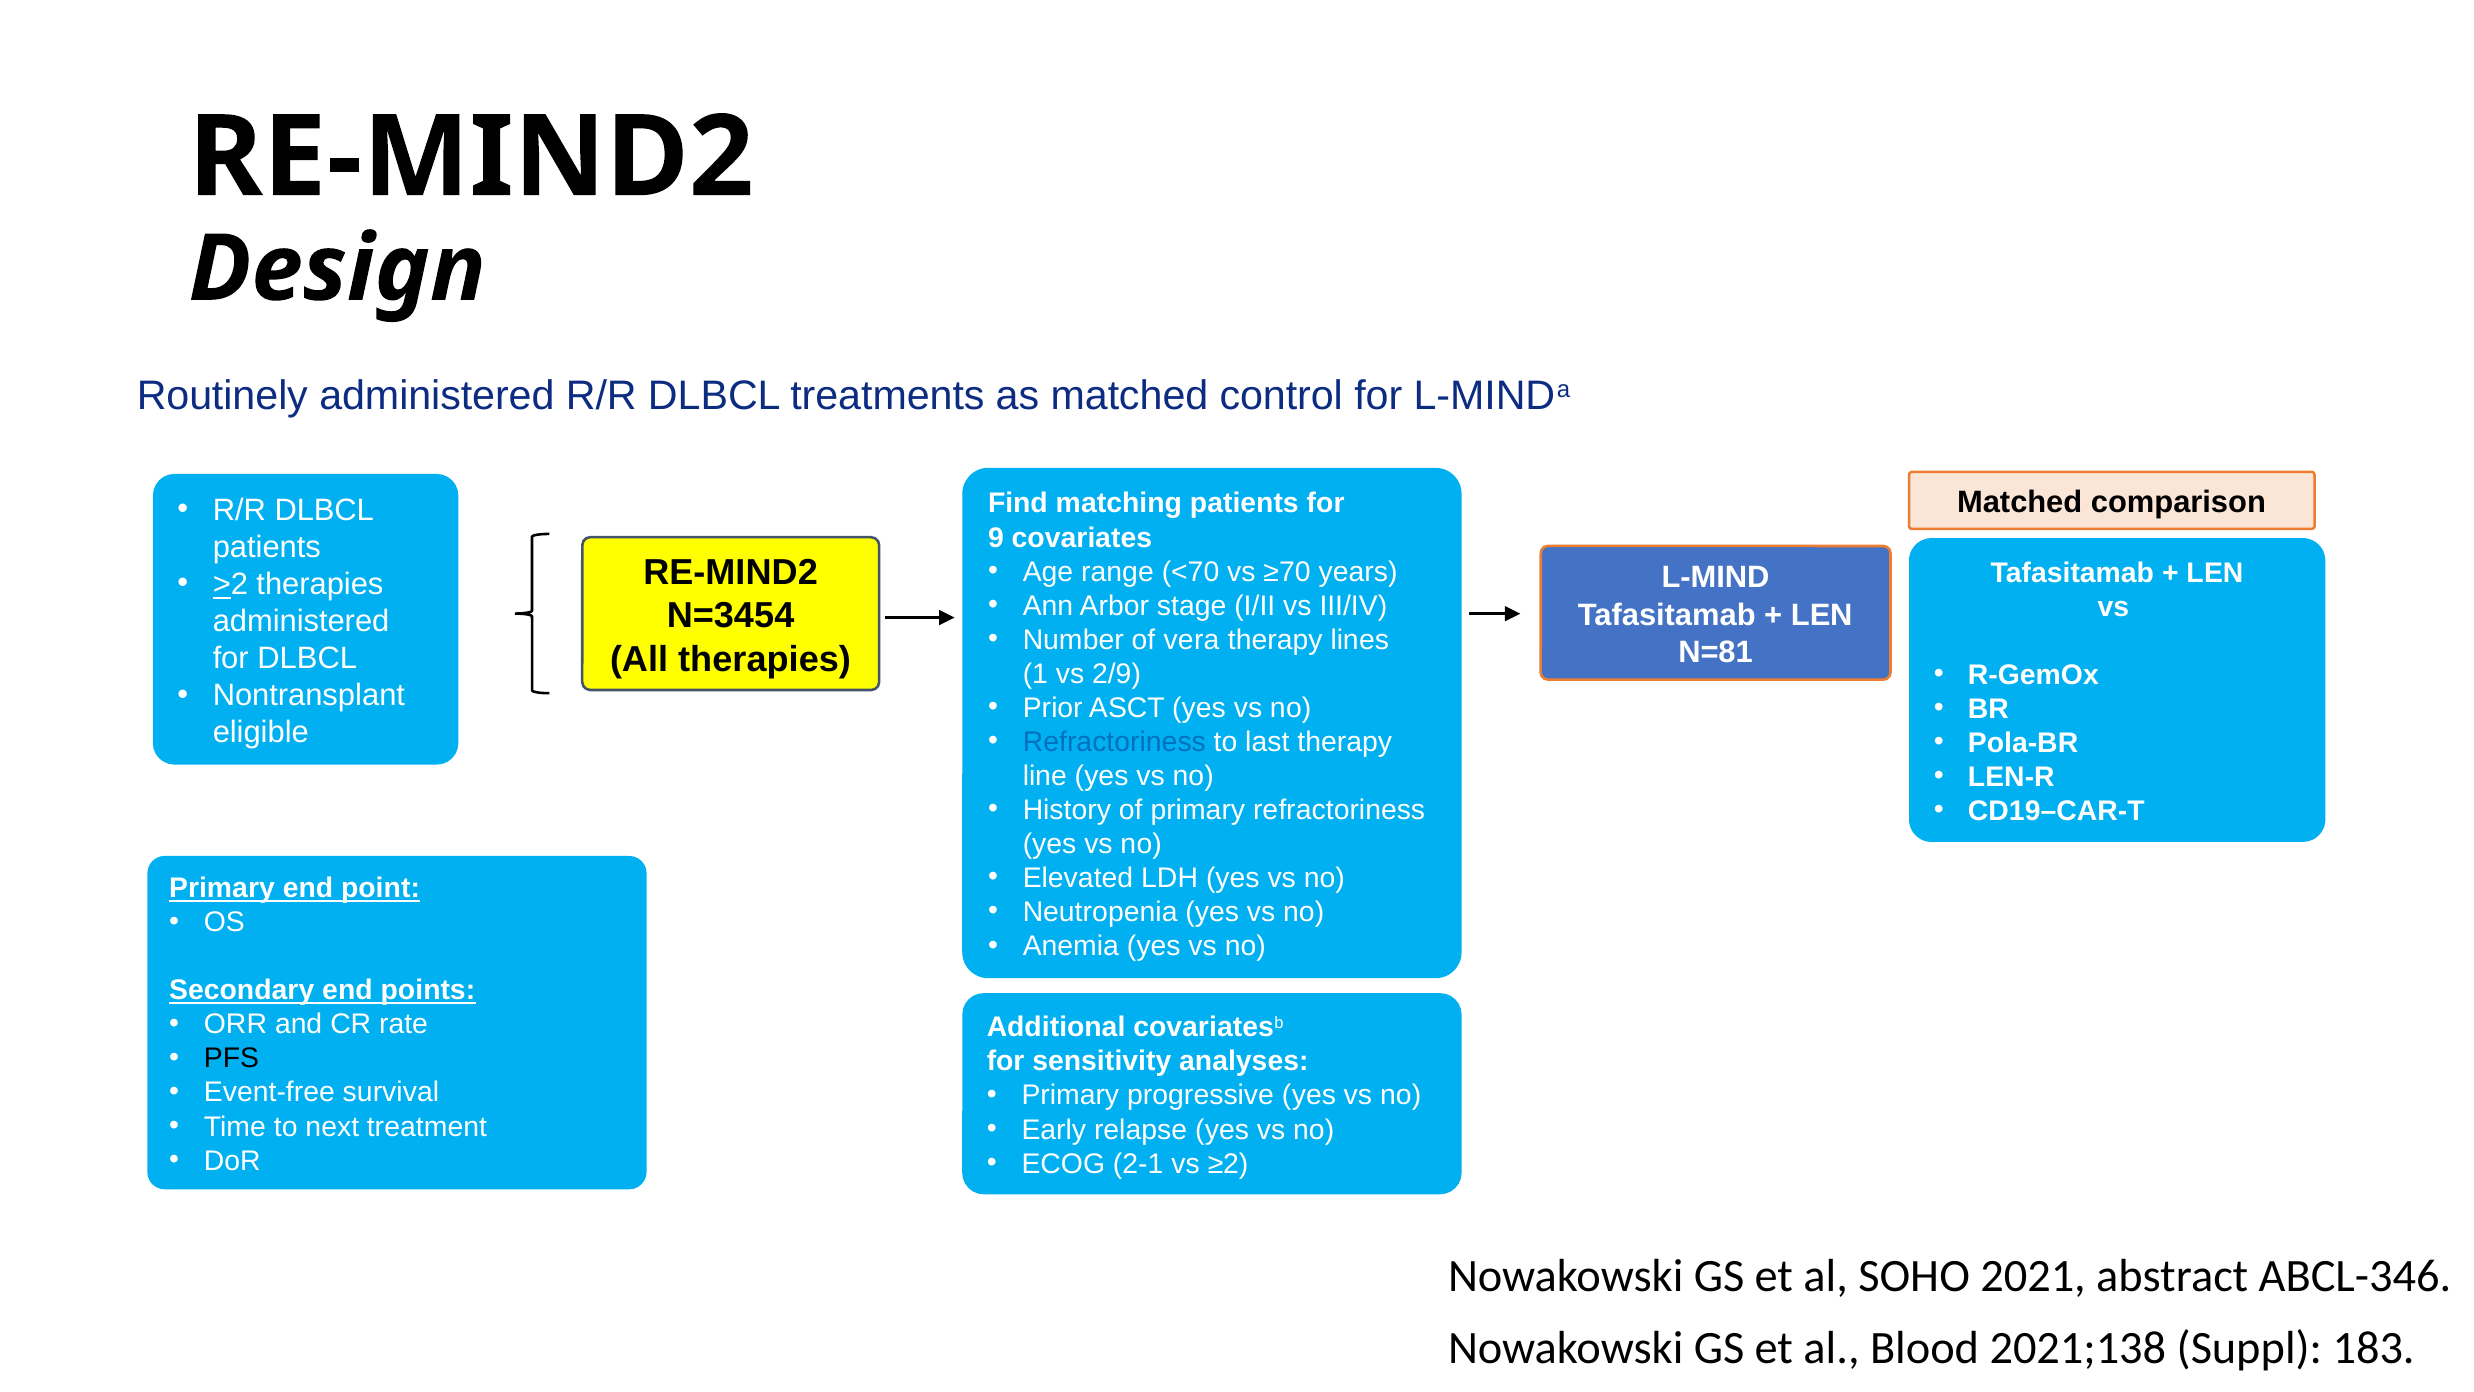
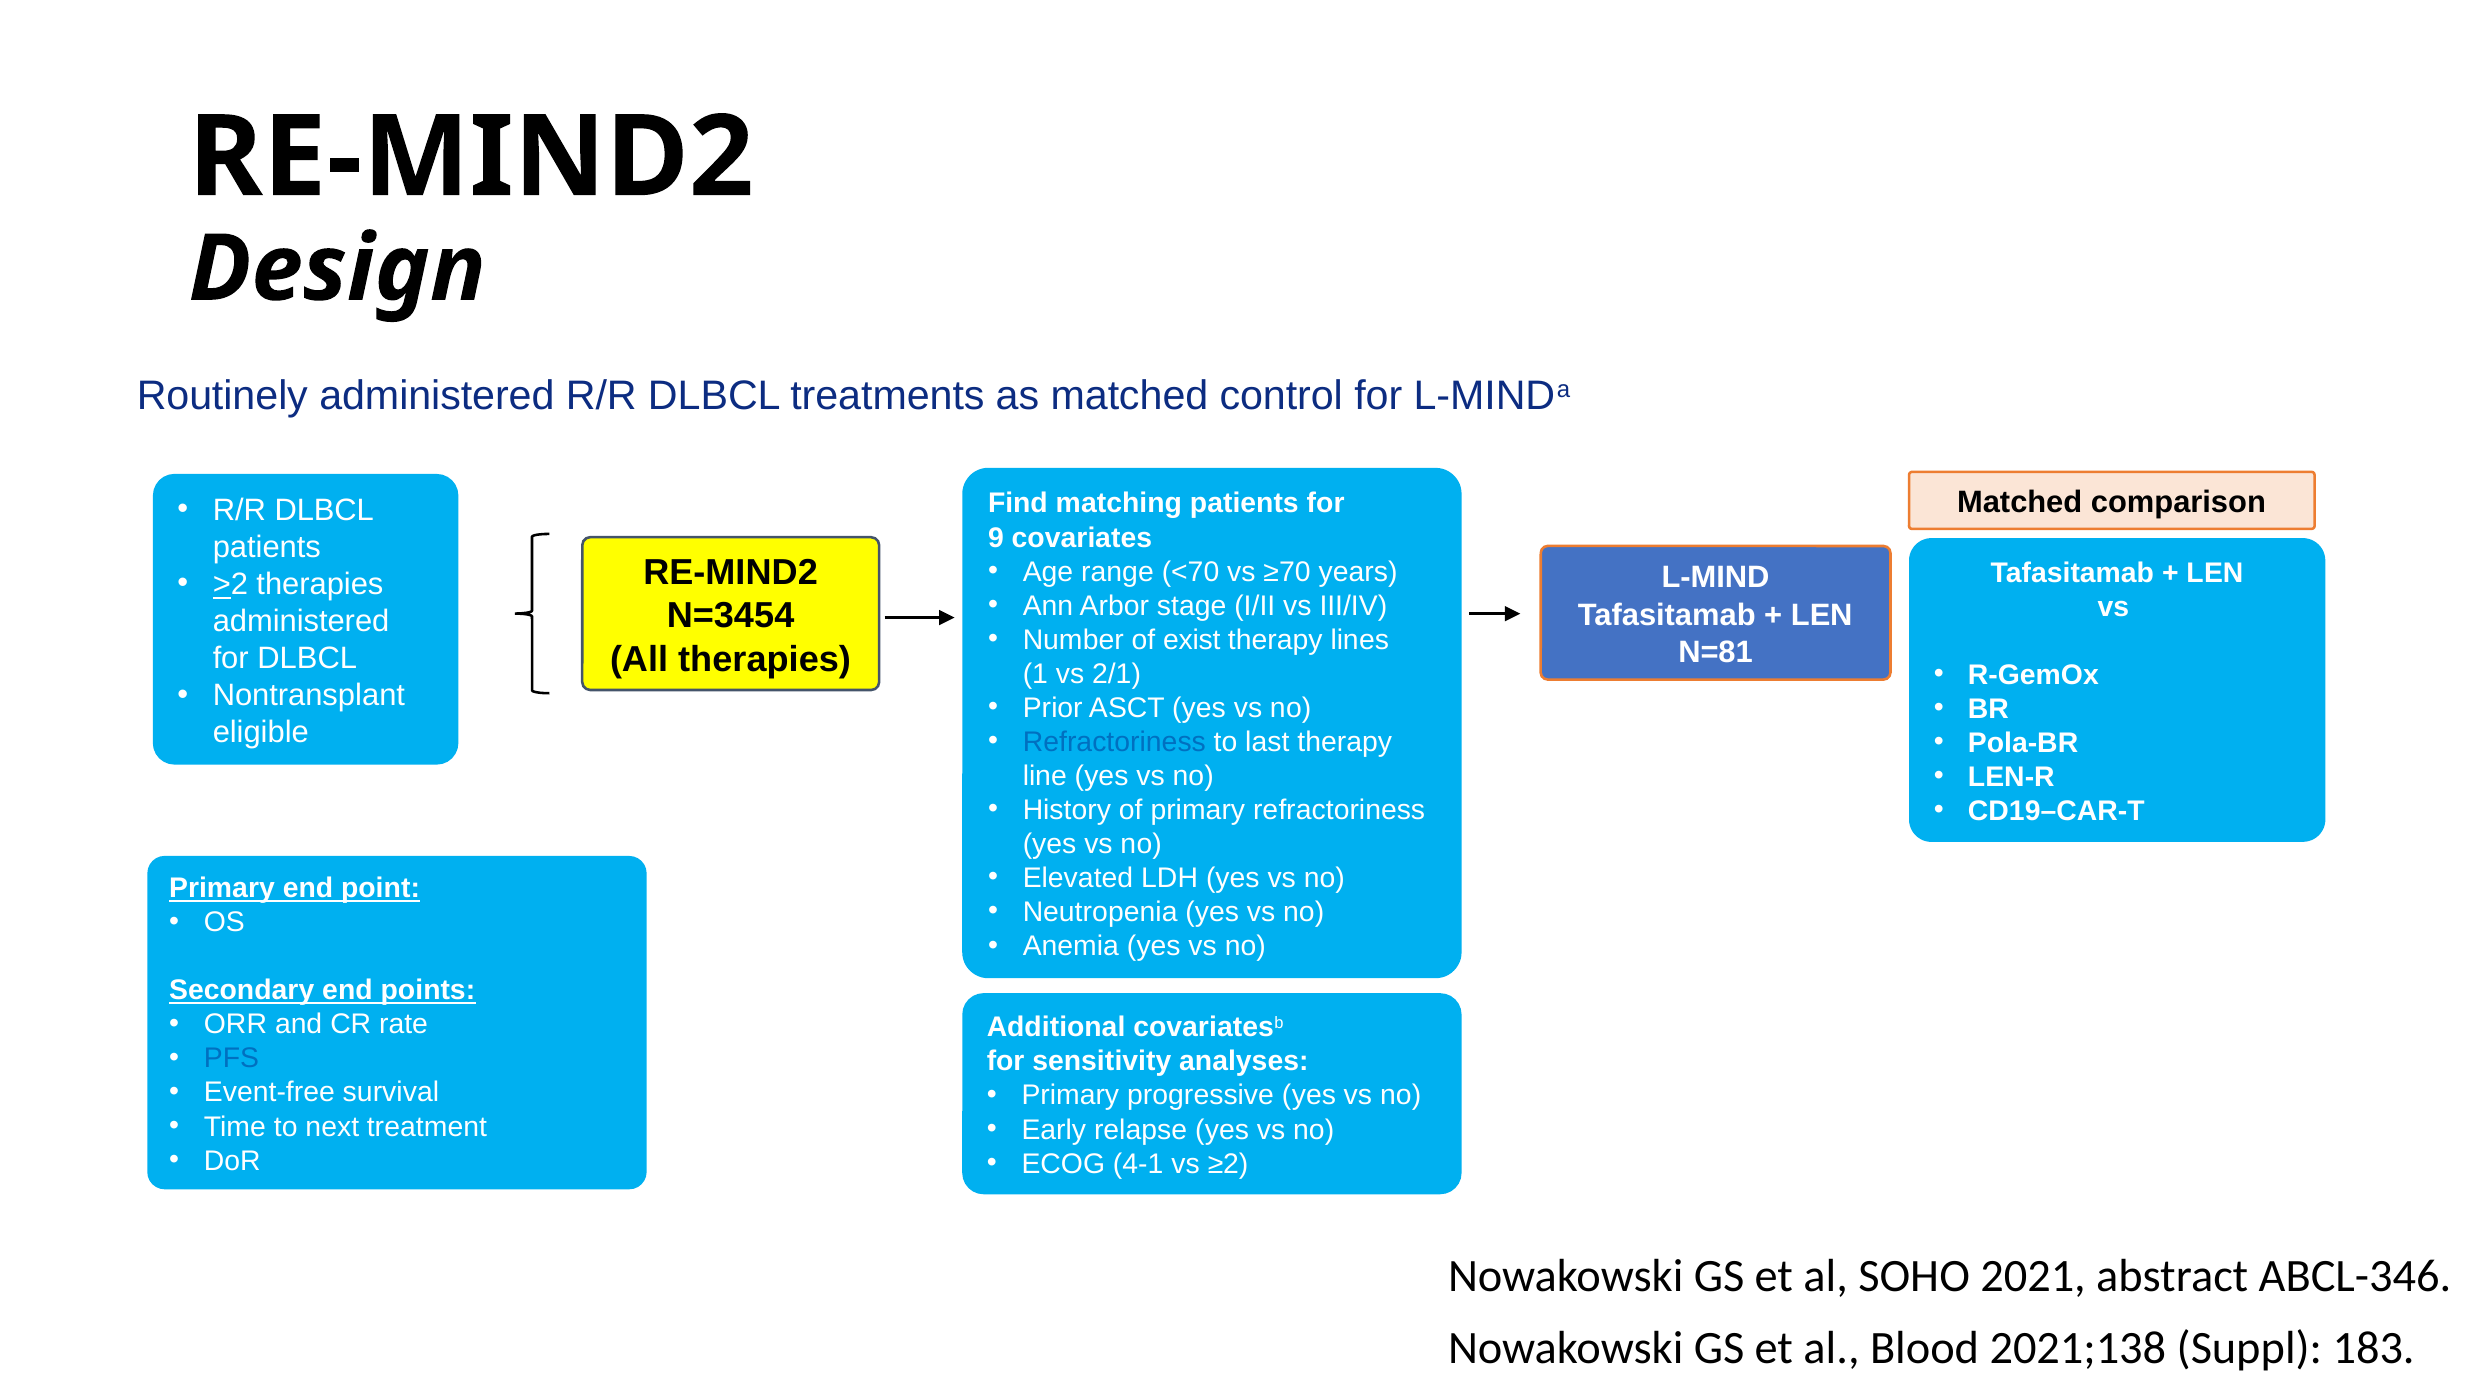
vera: vera -> exist
2/9: 2/9 -> 2/1
PFS colour: black -> blue
2-1: 2-1 -> 4-1
